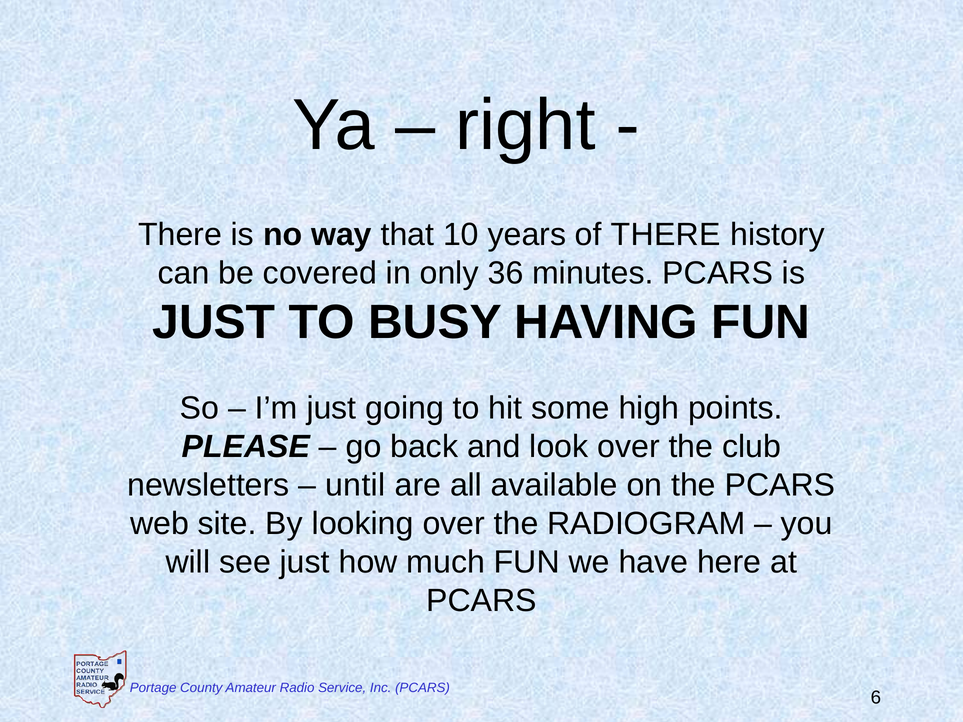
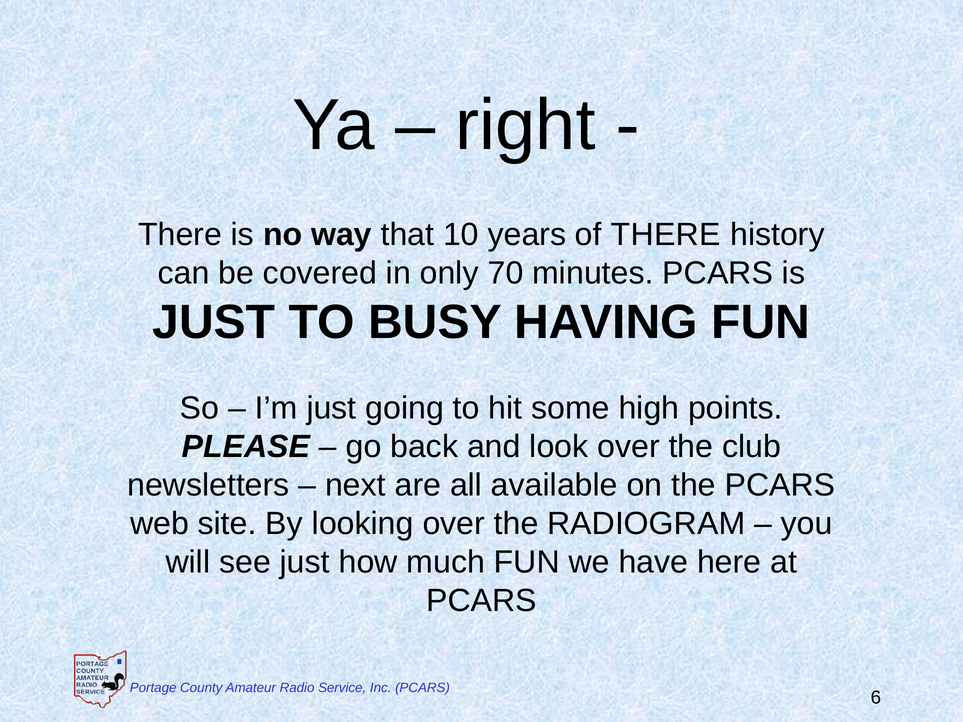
36: 36 -> 70
until: until -> next
